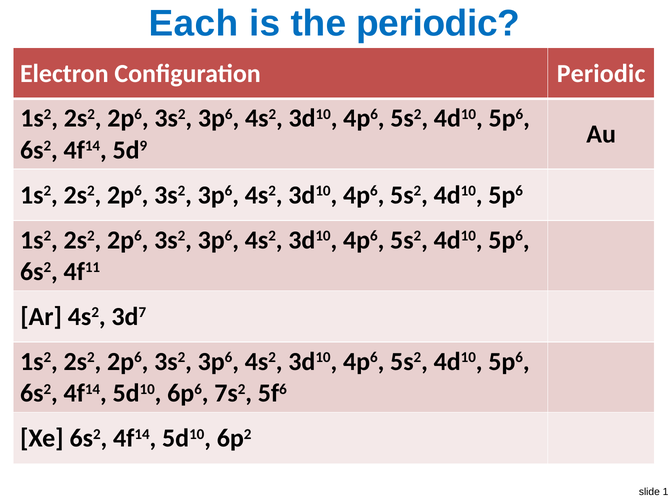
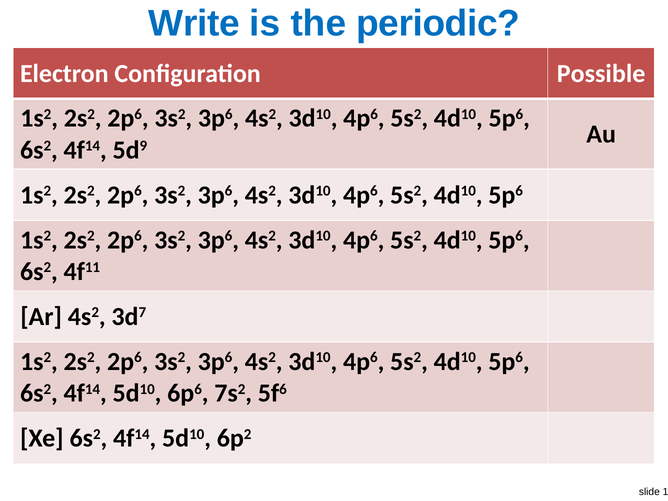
Each: Each -> Write
Configuration Periodic: Periodic -> Possible
